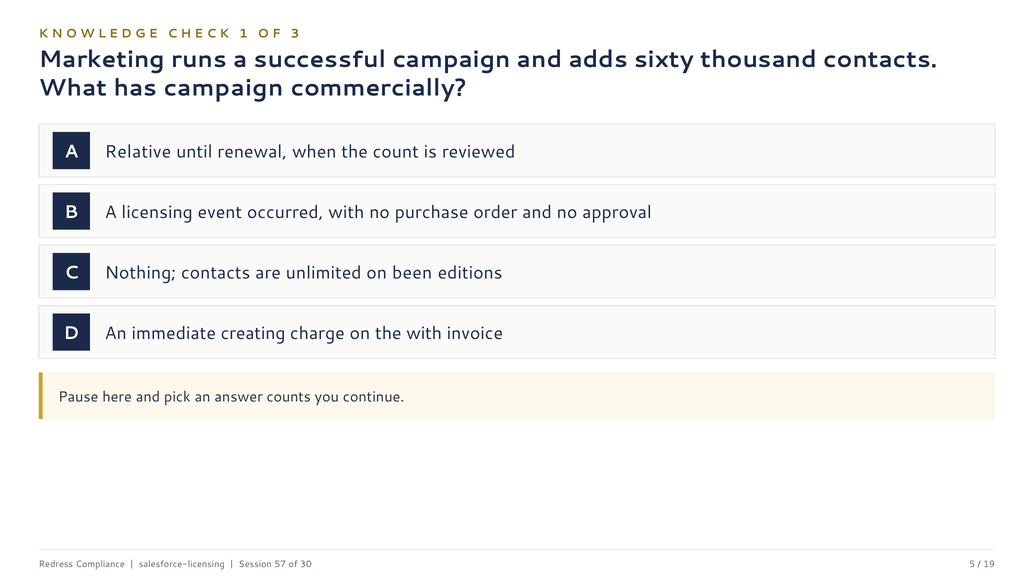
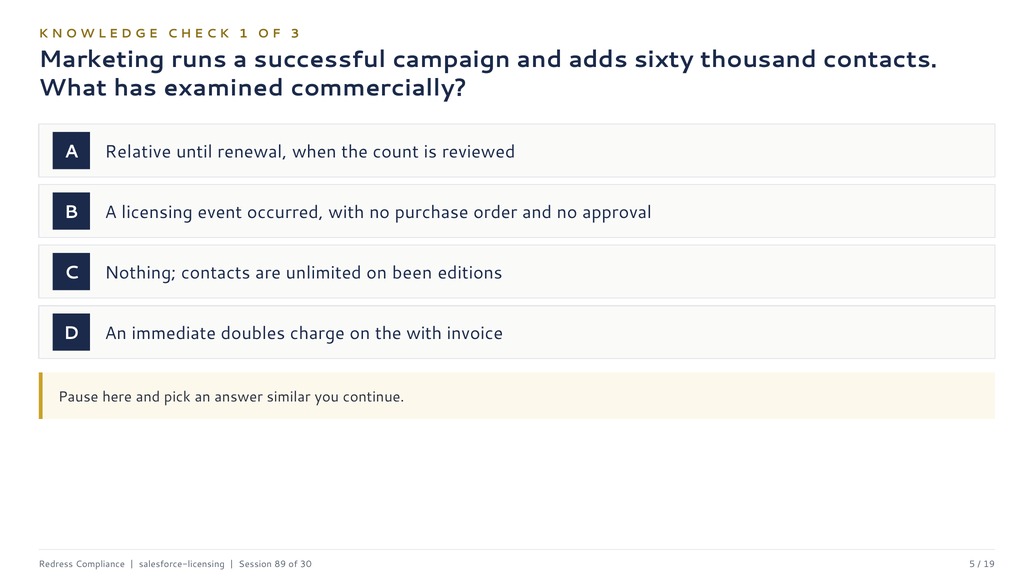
has campaign: campaign -> examined
creating: creating -> doubles
counts: counts -> similar
57: 57 -> 89
